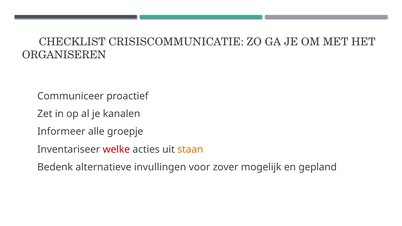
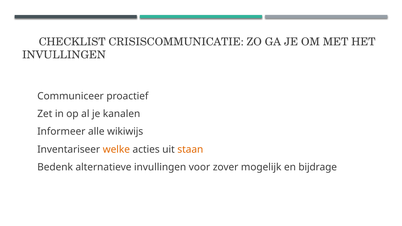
ORGANISEREN at (64, 55): ORGANISEREN -> INVULLINGEN
groepje: groepje -> wikiwijs
welke colour: red -> orange
gepland: gepland -> bijdrage
